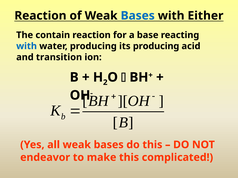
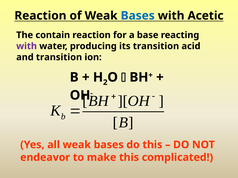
Either: Either -> Acetic
with at (27, 46) colour: blue -> purple
its producing: producing -> transition
